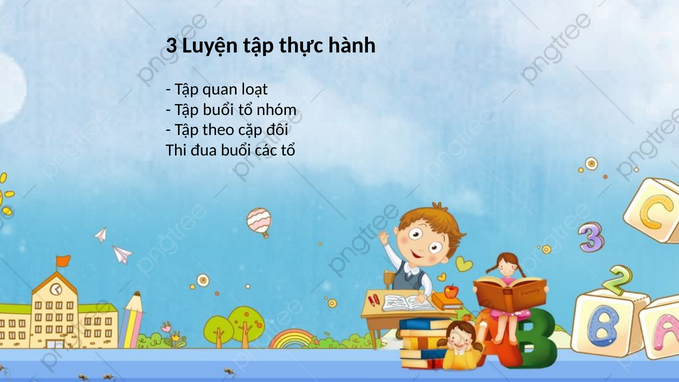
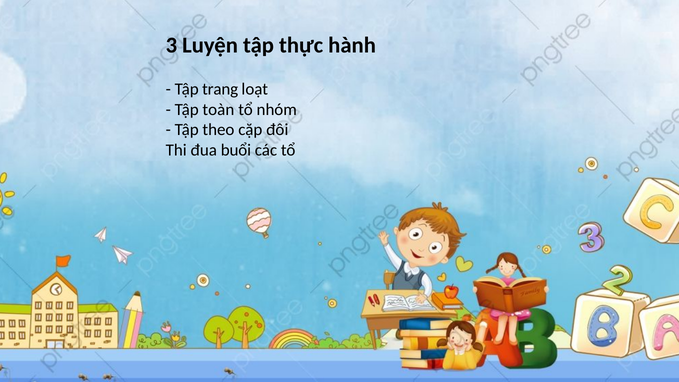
quan: quan -> trang
Tập buổi: buổi -> toàn
